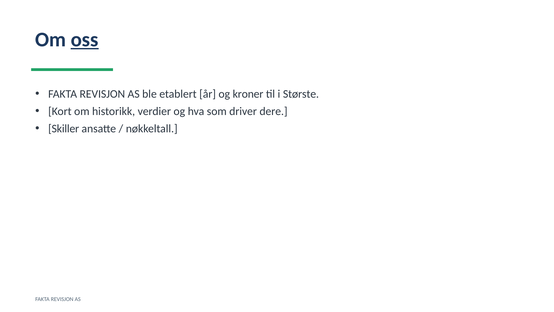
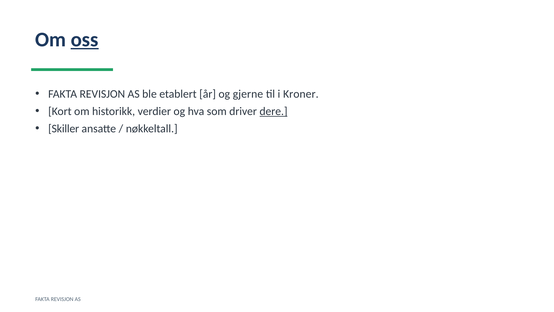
kroner: kroner -> gjerne
Største: Største -> Kroner
dere underline: none -> present
